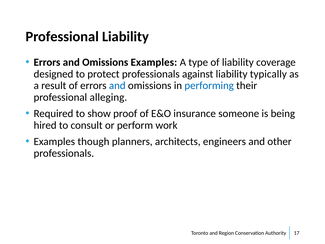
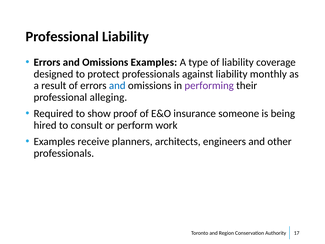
typically: typically -> monthly
performing colour: blue -> purple
though: though -> receive
